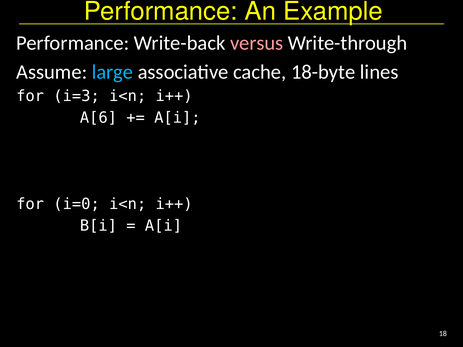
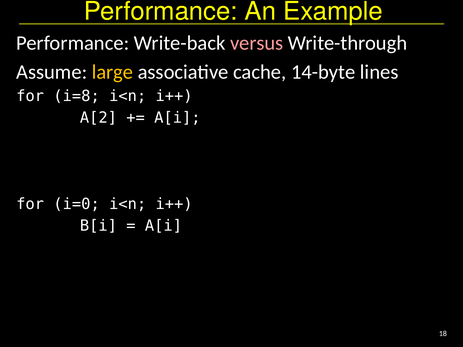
large colour: light blue -> yellow
18-byte: 18-byte -> 14-byte
i=3: i=3 -> i=8
A[6: A[6 -> A[2
